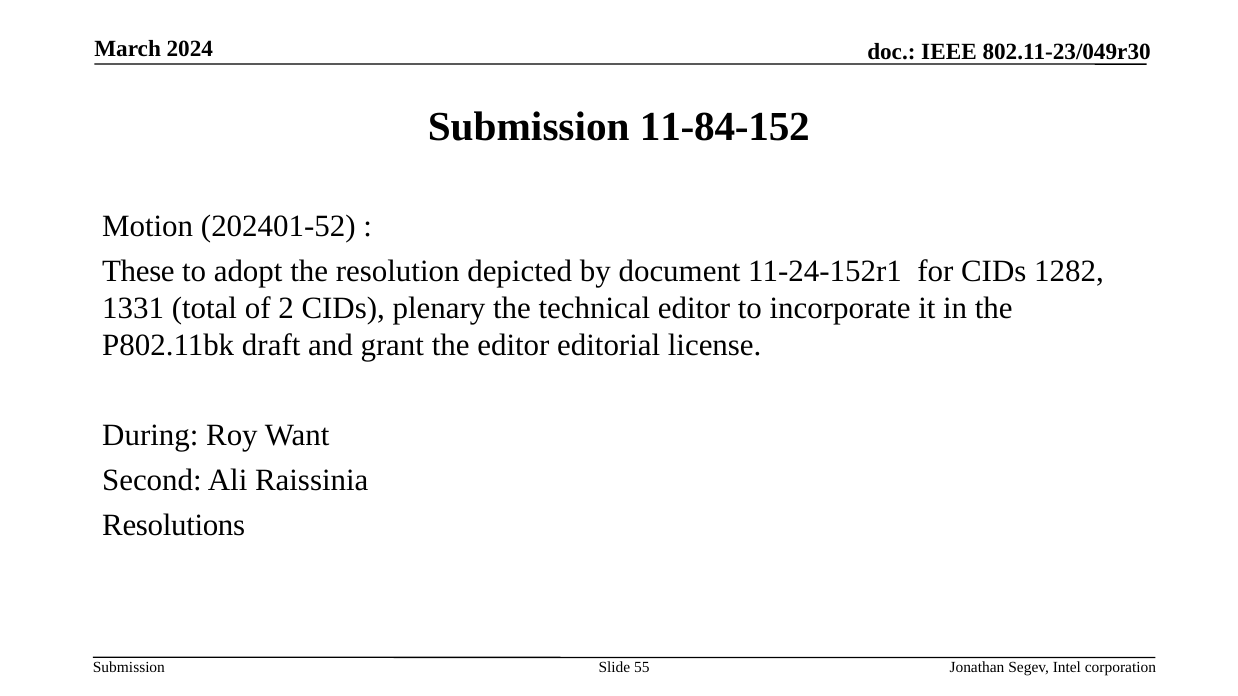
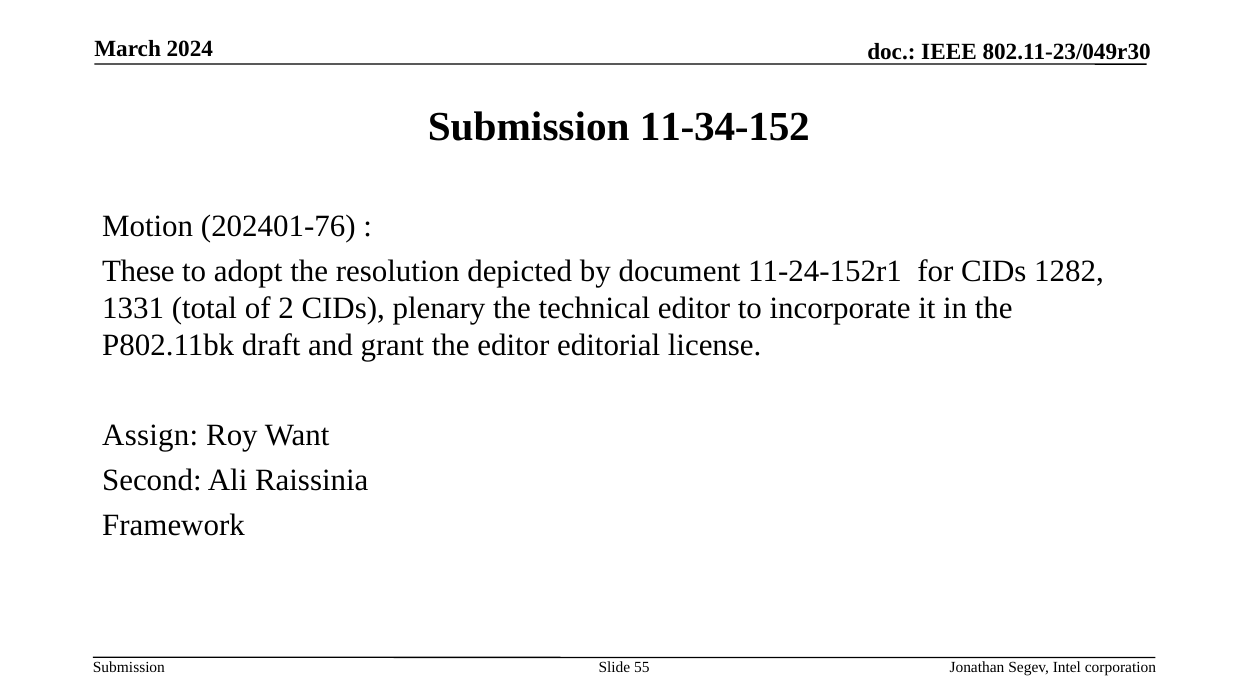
11-84-152: 11-84-152 -> 11-34-152
202401-52: 202401-52 -> 202401-76
During: During -> Assign
Resolutions: Resolutions -> Framework
